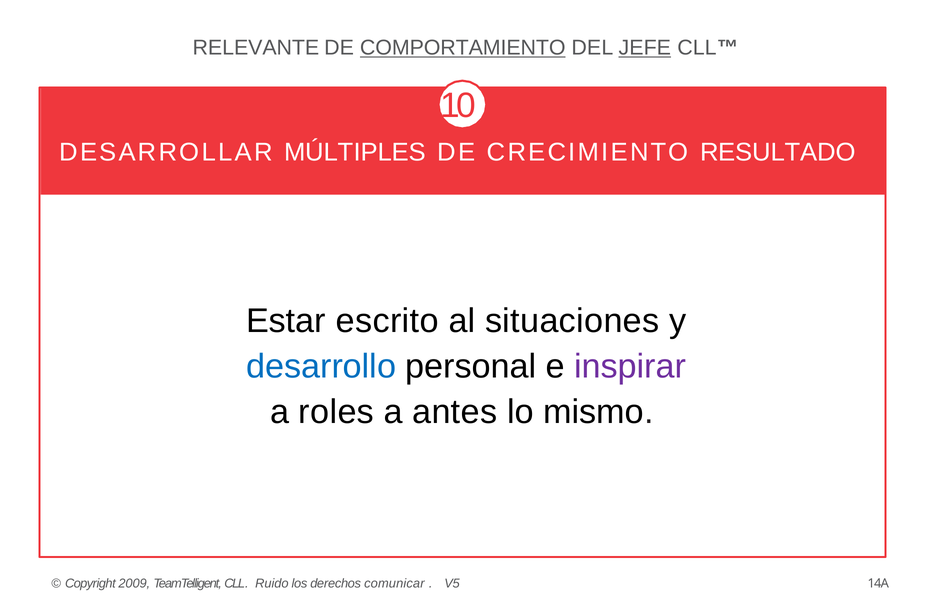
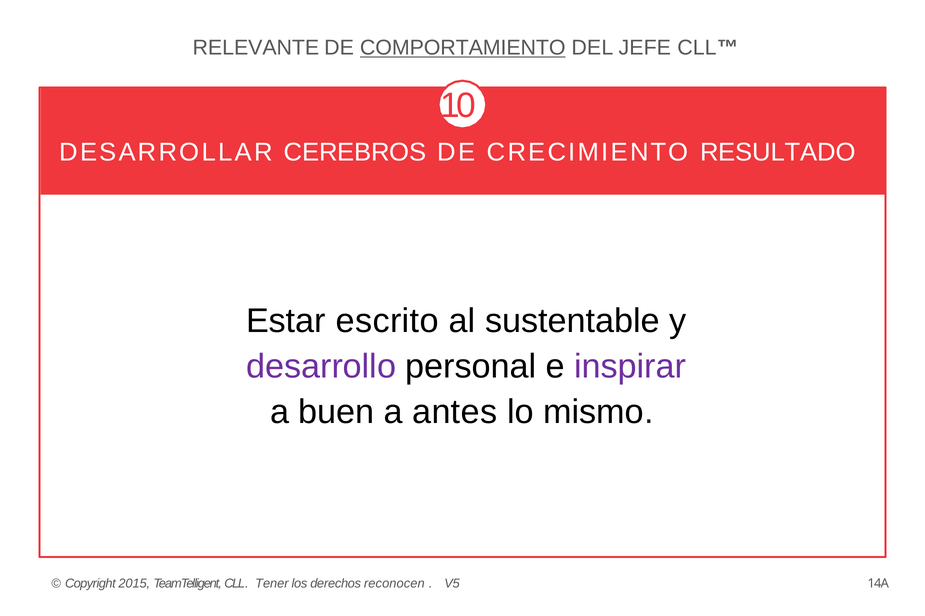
JEFE underline: present -> none
MÚLTIPLES: MÚLTIPLES -> CEREBROS
situaciones: situaciones -> sustentable
desarrollo colour: blue -> purple
roles: roles -> buen
2009: 2009 -> 2015
Ruido: Ruido -> Tener
comunicar: comunicar -> reconocen
